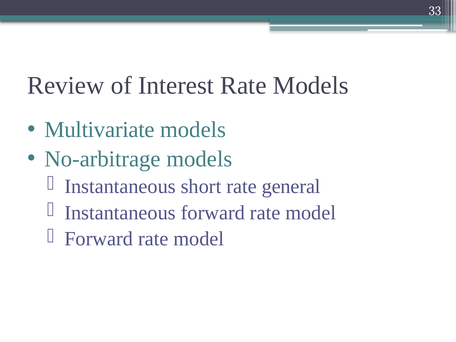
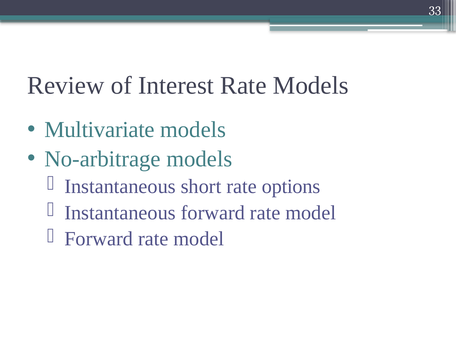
general: general -> options
